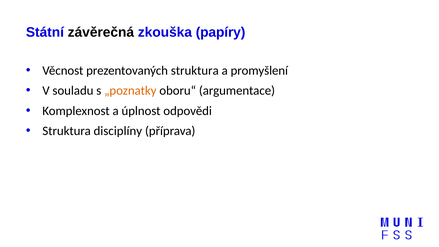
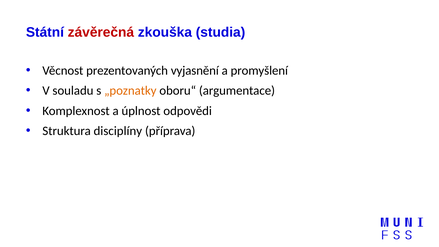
závěrečná colour: black -> red
papíry: papíry -> studia
prezentovaných struktura: struktura -> vyjasnění
